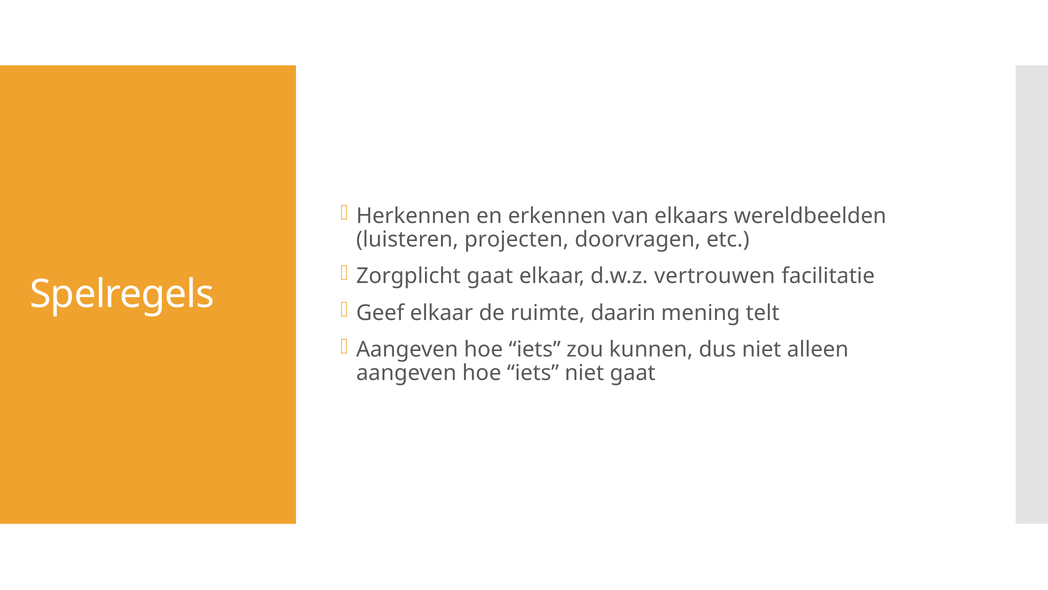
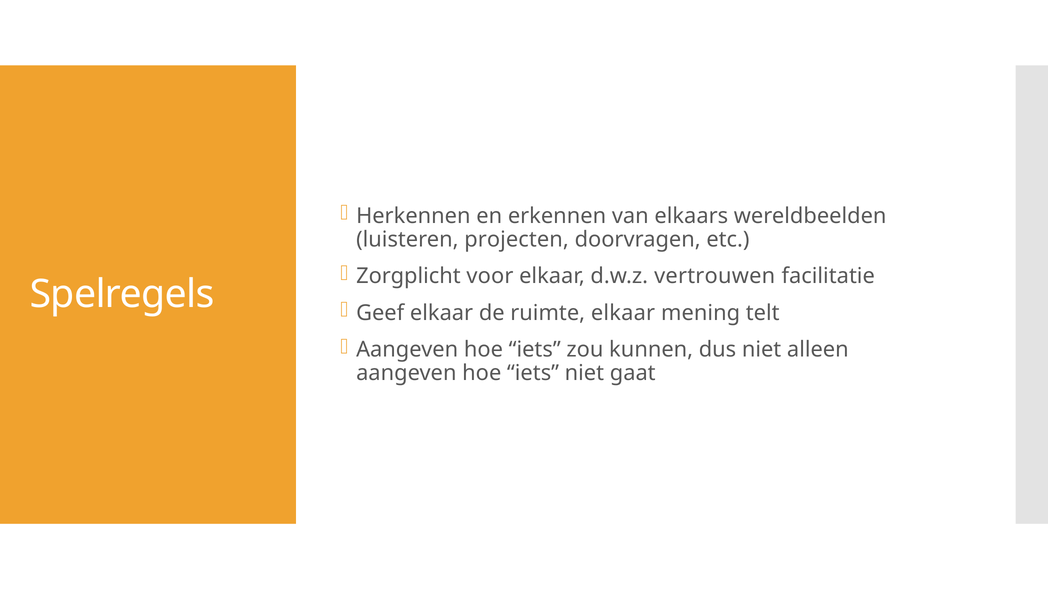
Zorgplicht gaat: gaat -> voor
ruimte daarin: daarin -> elkaar
